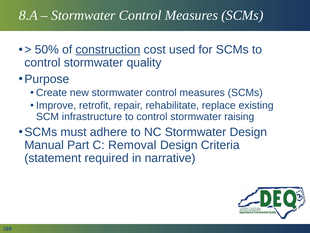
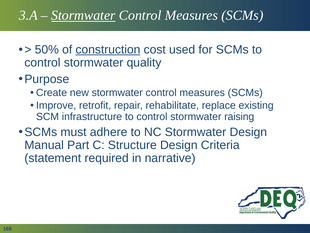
8.A: 8.A -> 3.A
Stormwater at (83, 15) underline: none -> present
Removal: Removal -> Structure
